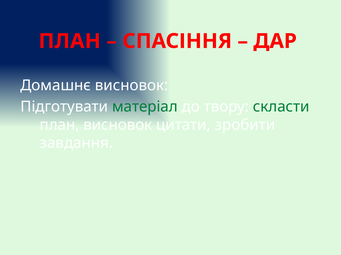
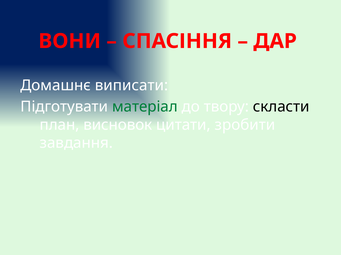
ПЛАН at (70, 41): ПЛАН -> ВОНИ
Домашнє висновок: висновок -> виписати
скласти colour: green -> black
